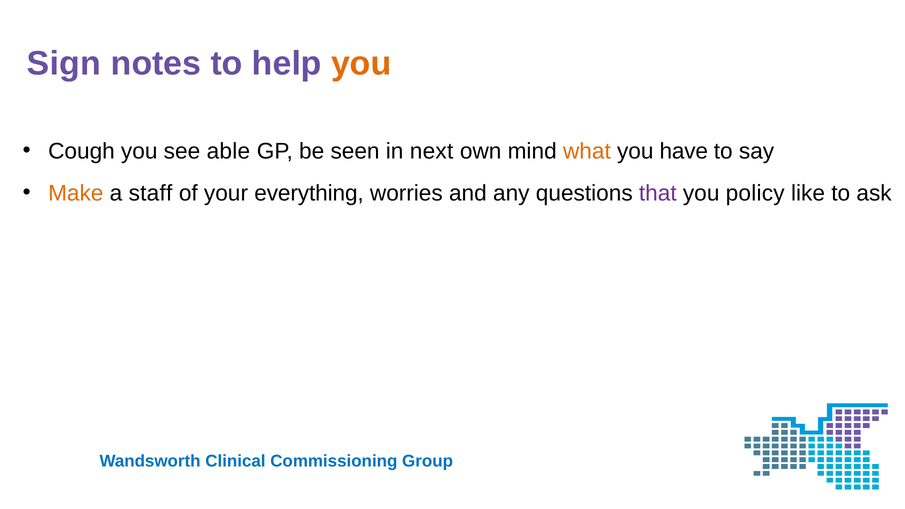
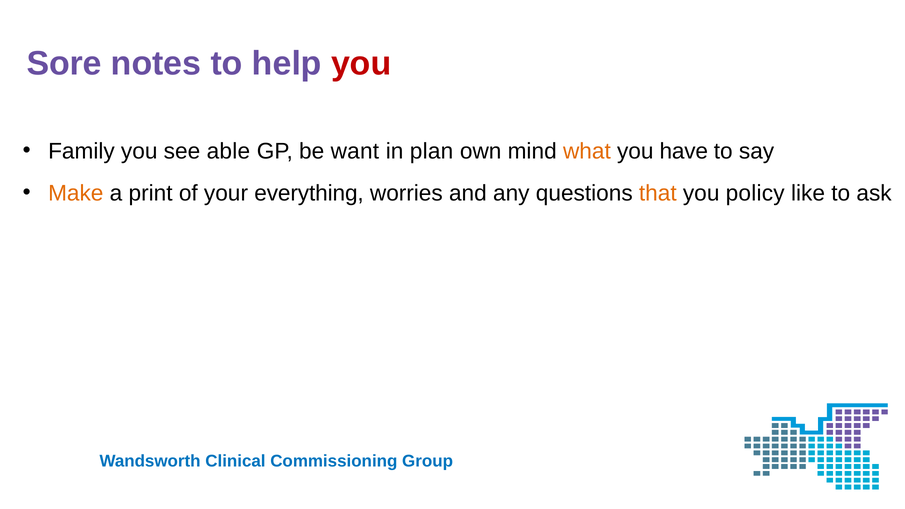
Sign: Sign -> Sore
you at (361, 63) colour: orange -> red
Cough: Cough -> Family
seen: seen -> want
next: next -> plan
staff: staff -> print
that colour: purple -> orange
